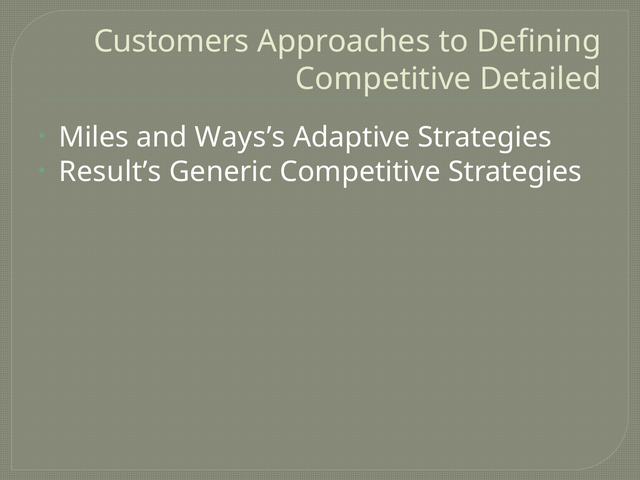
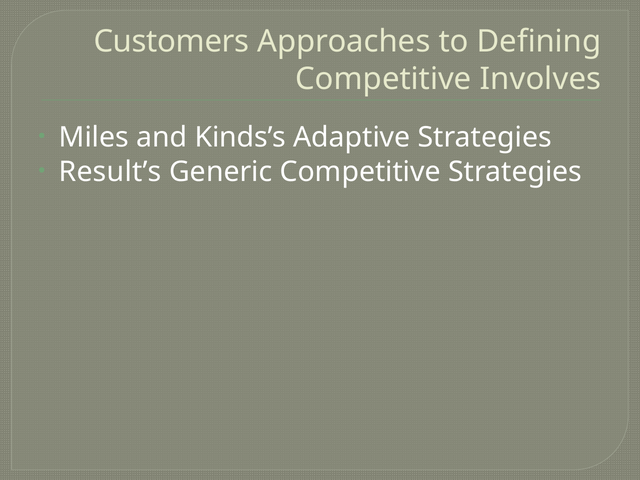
Detailed: Detailed -> Involves
Ways’s: Ways’s -> Kinds’s
